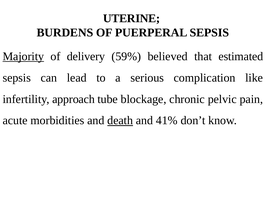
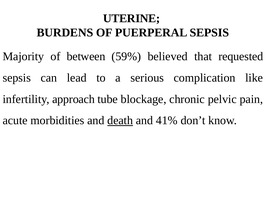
Majority underline: present -> none
delivery: delivery -> between
estimated: estimated -> requested
